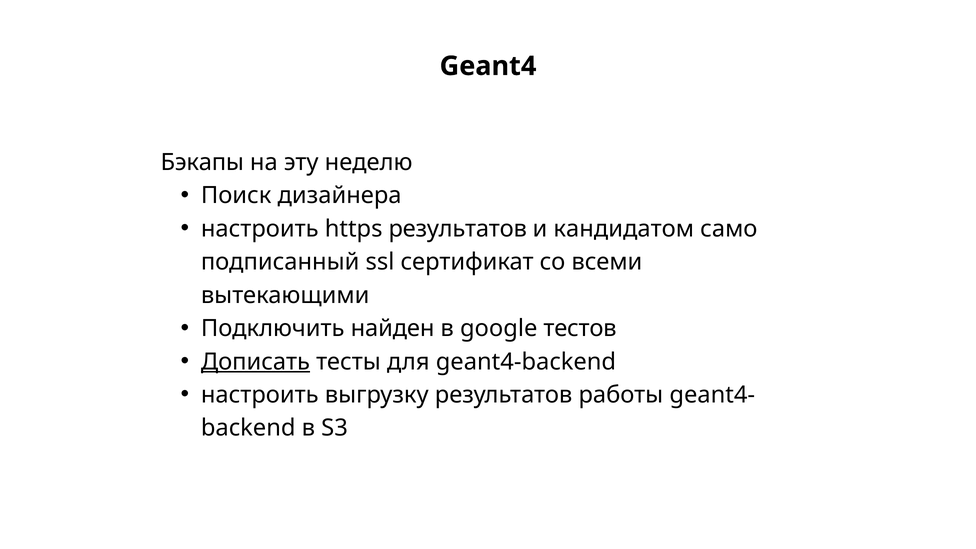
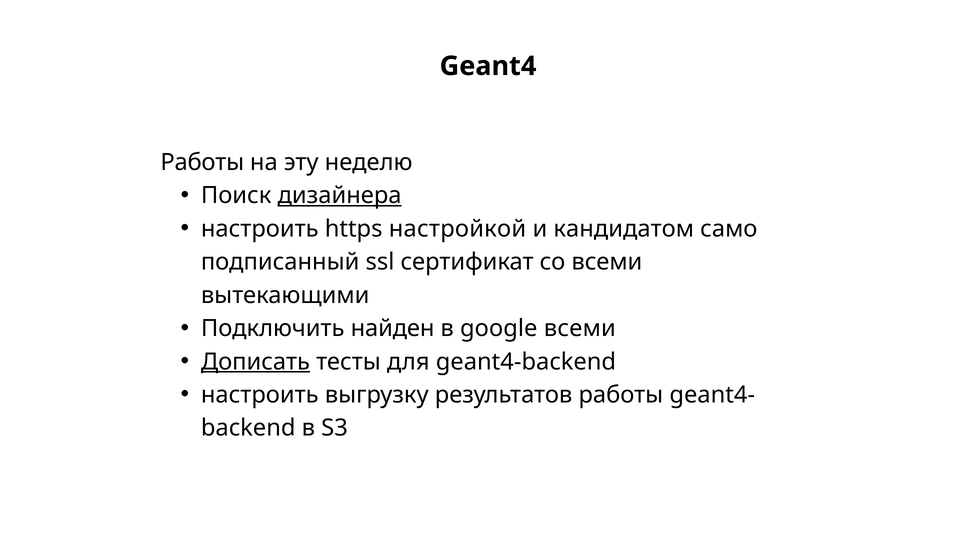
Бэкапы at (202, 162): Бэкапы -> Работы
дизайнера underline: none -> present
https результатов: результатов -> настройкой
google тестов: тестов -> всеми
